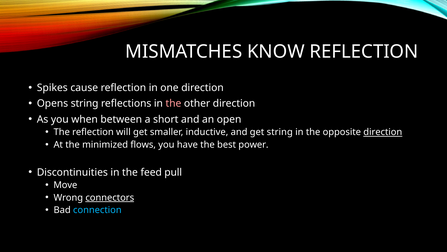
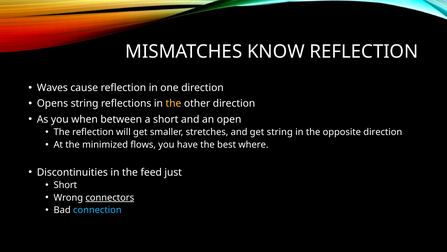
Spikes: Spikes -> Waves
the at (173, 103) colour: pink -> yellow
inductive: inductive -> stretches
direction at (383, 132) underline: present -> none
power: power -> where
pull: pull -> just
Move at (65, 185): Move -> Short
